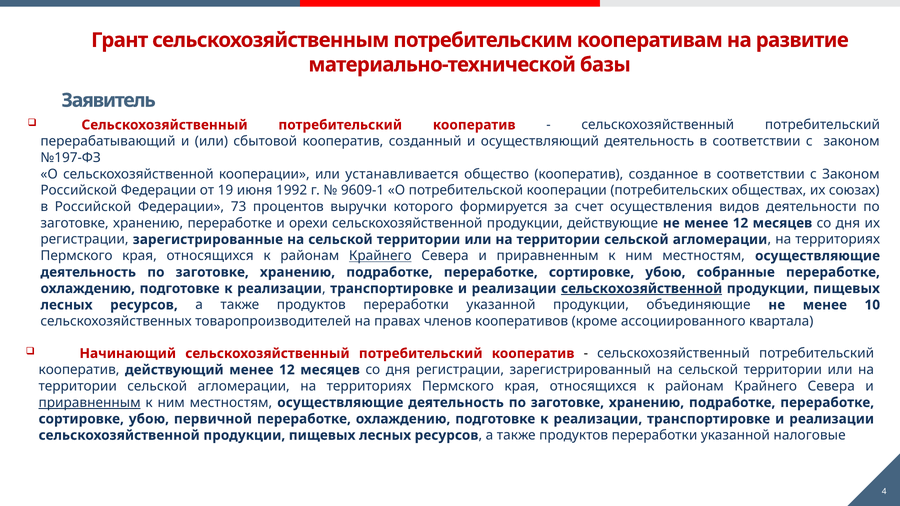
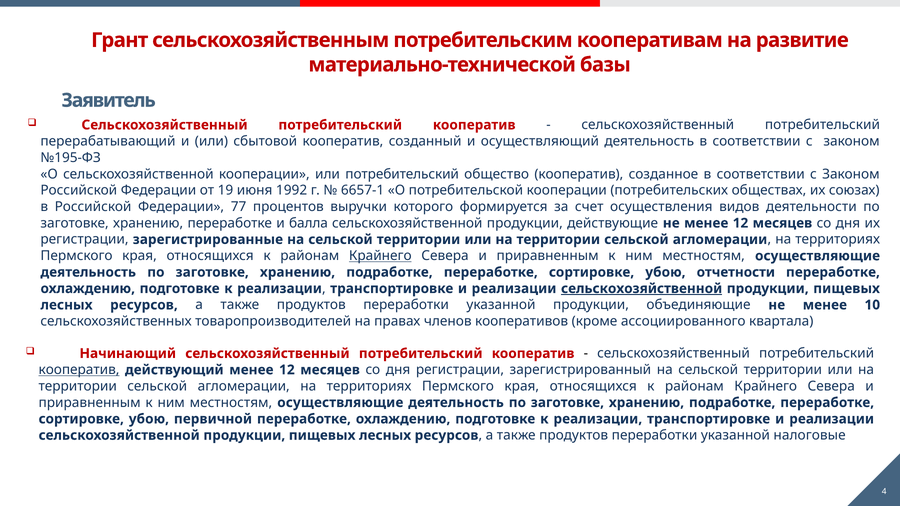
№197-ФЗ: №197-ФЗ -> №195-ФЗ
или устанавливается: устанавливается -> потребительский
9609-1: 9609-1 -> 6657-1
73: 73 -> 77
орехи: орехи -> балла
собранные: собранные -> отчетности
кооператив at (79, 370) underline: none -> present
приравненным at (90, 403) underline: present -> none
